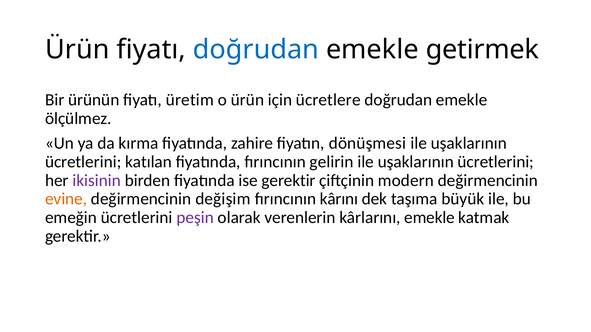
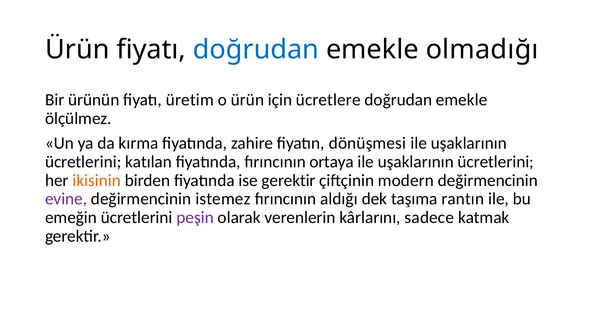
getirmek: getirmek -> olmadığı
gelirin: gelirin -> ortaya
ikisinin colour: purple -> orange
evine colour: orange -> purple
değişim: değişim -> istemez
kârını: kârını -> aldığı
büyük: büyük -> rantın
kârlarını emekle: emekle -> sadece
